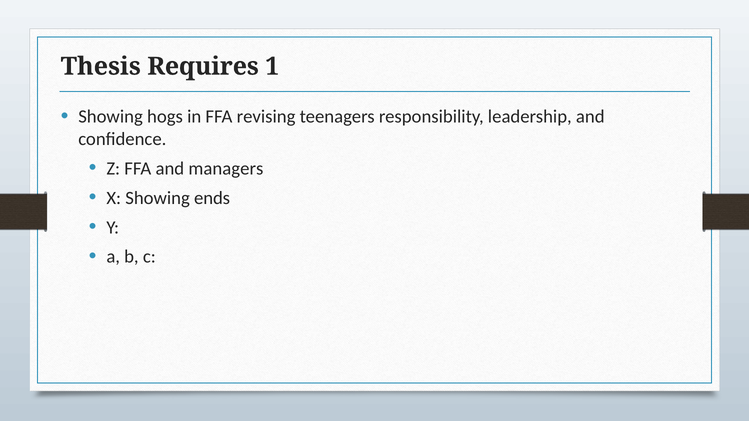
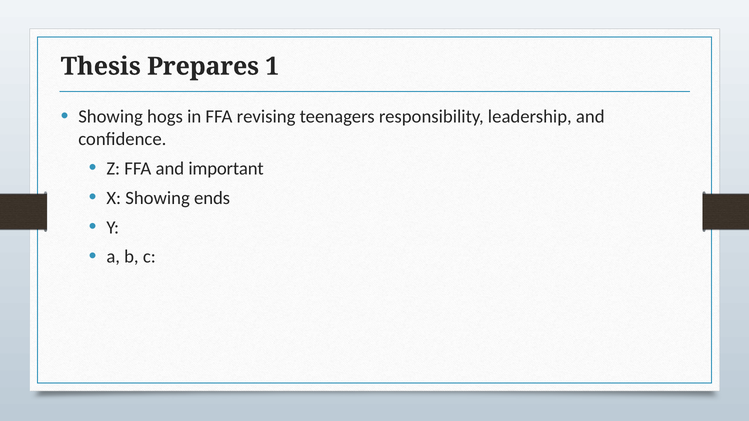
Requires: Requires -> Prepares
managers: managers -> important
